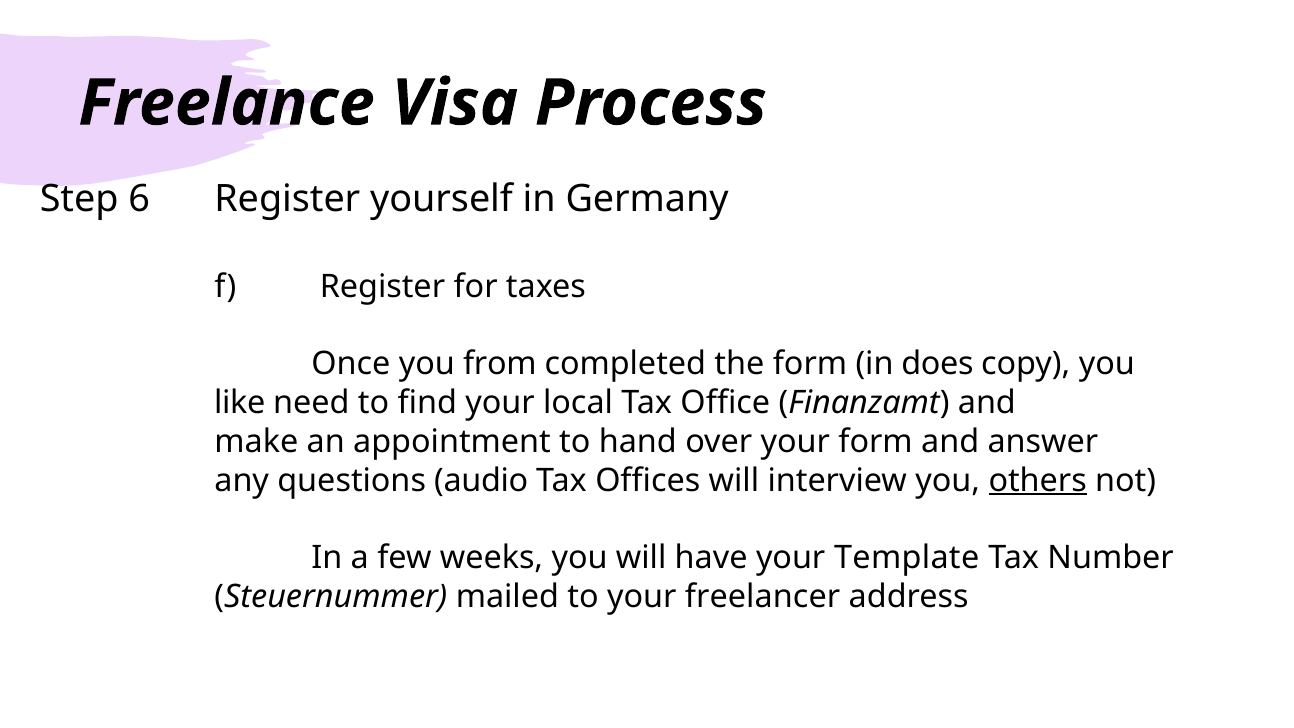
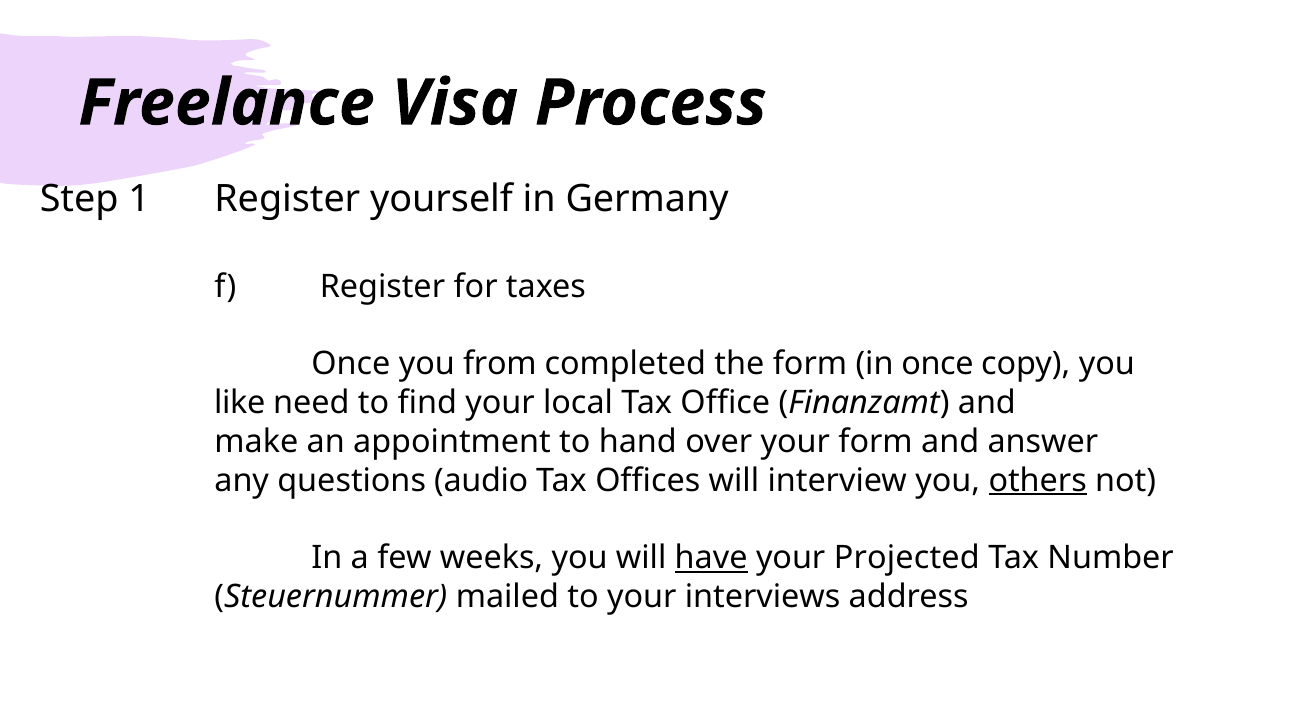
6: 6 -> 1
in does: does -> once
have underline: none -> present
Template: Template -> Projected
freelancer: freelancer -> interviews
